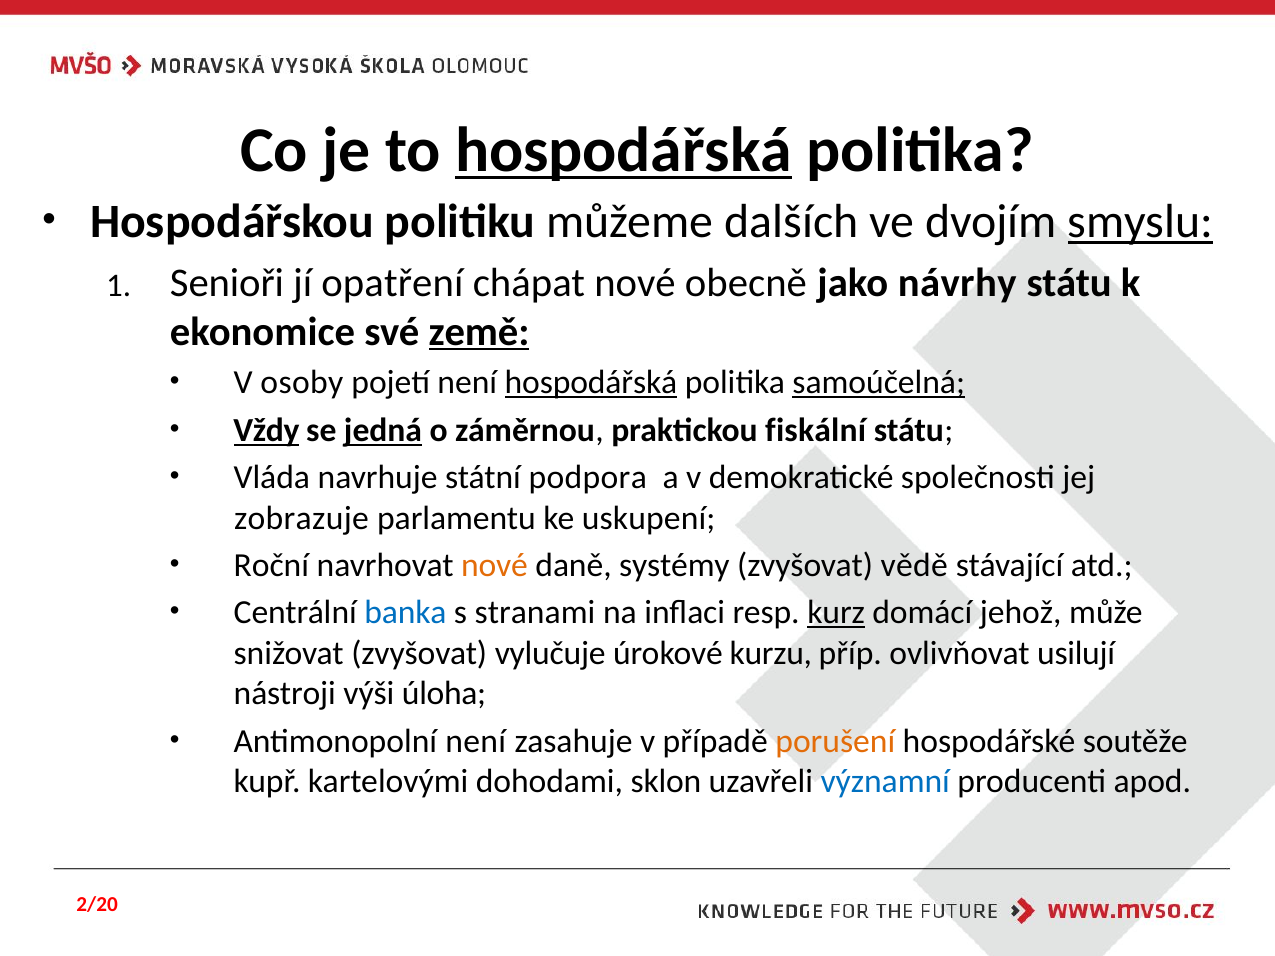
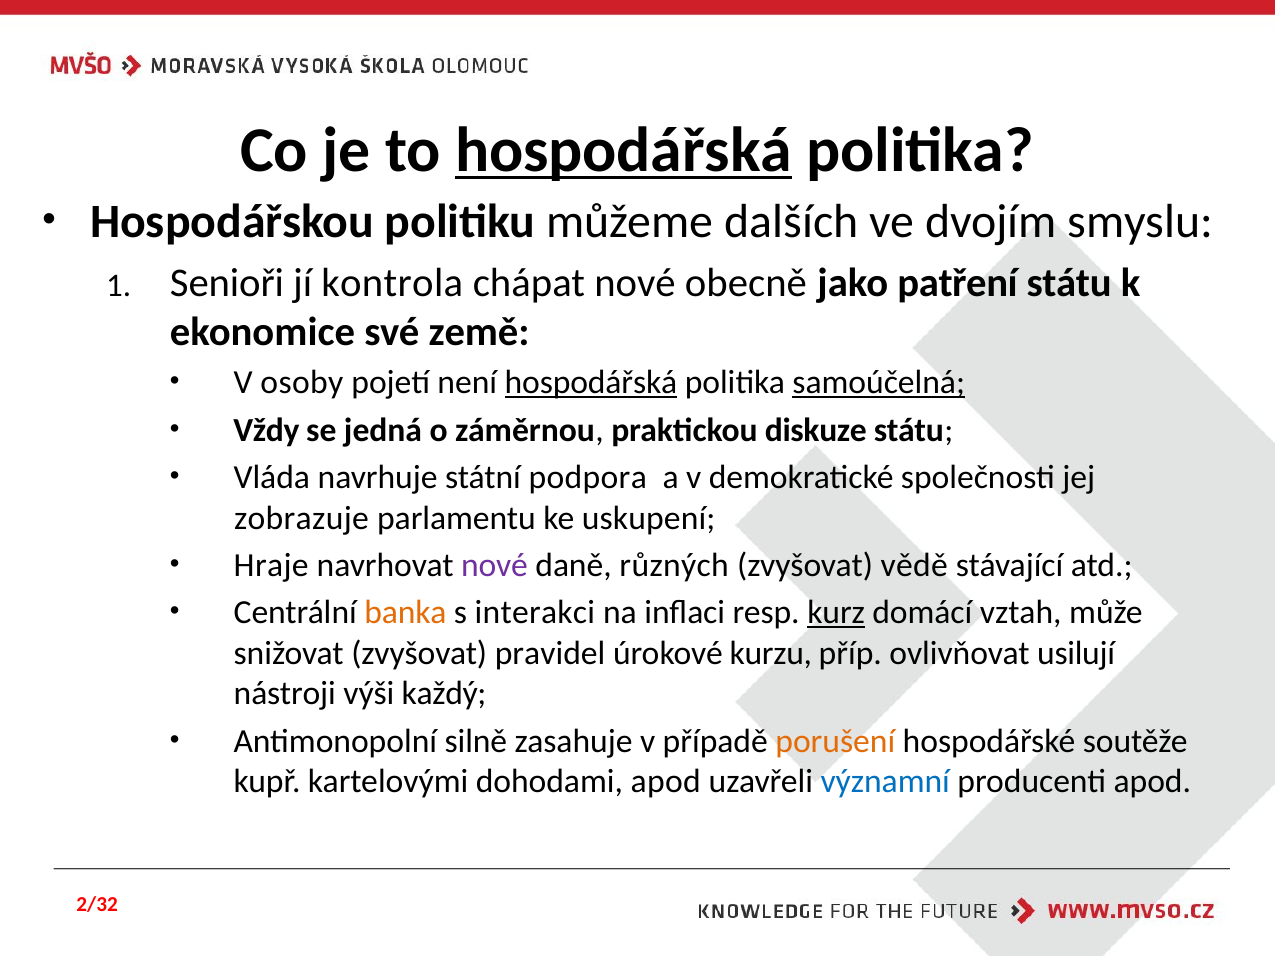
smyslu underline: present -> none
opatření: opatření -> kontrola
návrhy: návrhy -> patření
země underline: present -> none
Vždy underline: present -> none
jedná underline: present -> none
fiskální: fiskální -> diskuze
Roční: Roční -> Hraje
nové at (495, 566) colour: orange -> purple
systémy: systémy -> různých
banka colour: blue -> orange
stranami: stranami -> interakci
jehož: jehož -> vztah
vylučuje: vylučuje -> pravidel
úloha: úloha -> každý
Antimonopolní není: není -> silně
dohodami sklon: sklon -> apod
2/20: 2/20 -> 2/32
